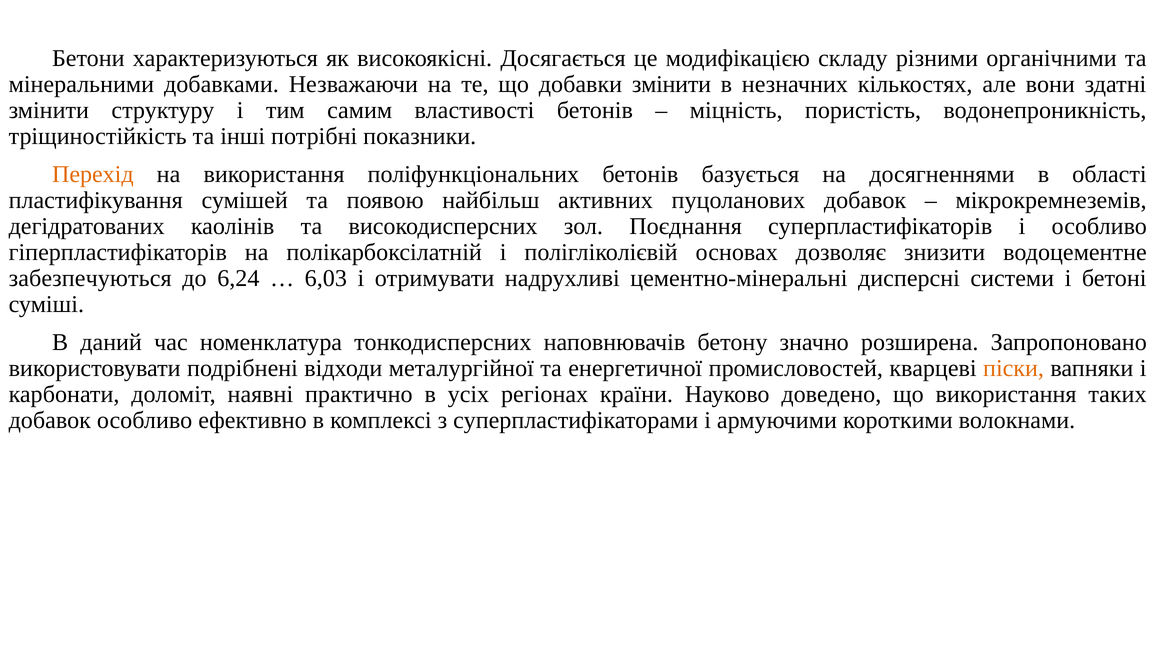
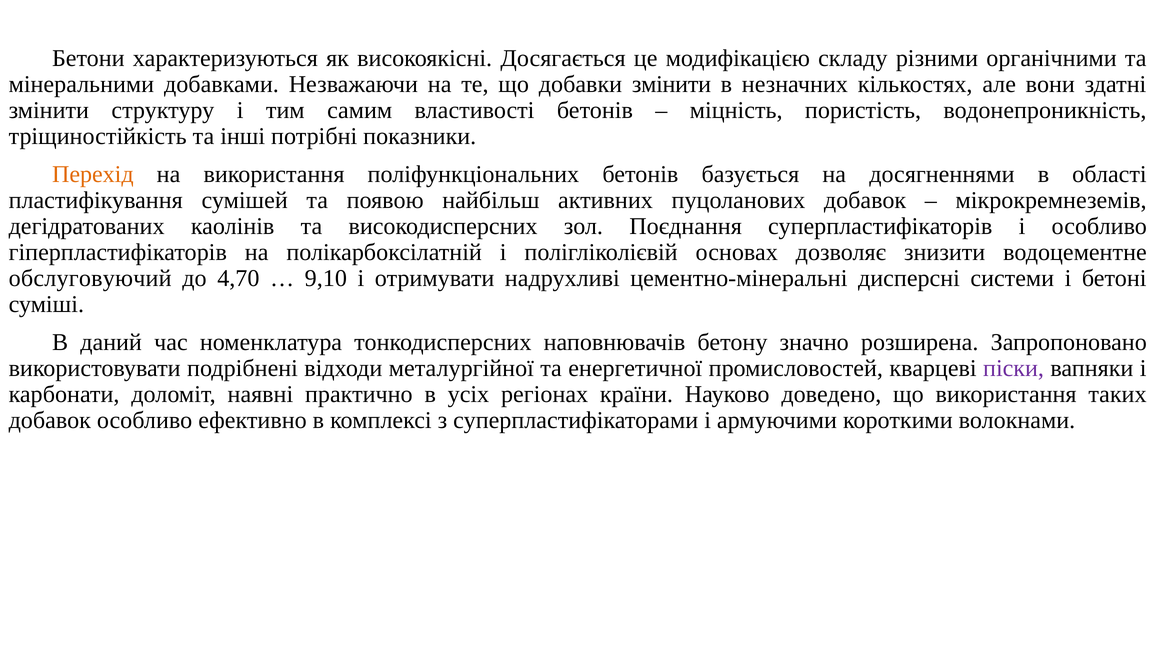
забезпечуються: забезпечуються -> обслуговуючий
6,24: 6,24 -> 4,70
6,03: 6,03 -> 9,10
піски colour: orange -> purple
